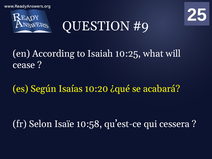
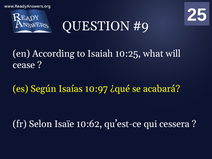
10:20: 10:20 -> 10:97
10:58: 10:58 -> 10:62
